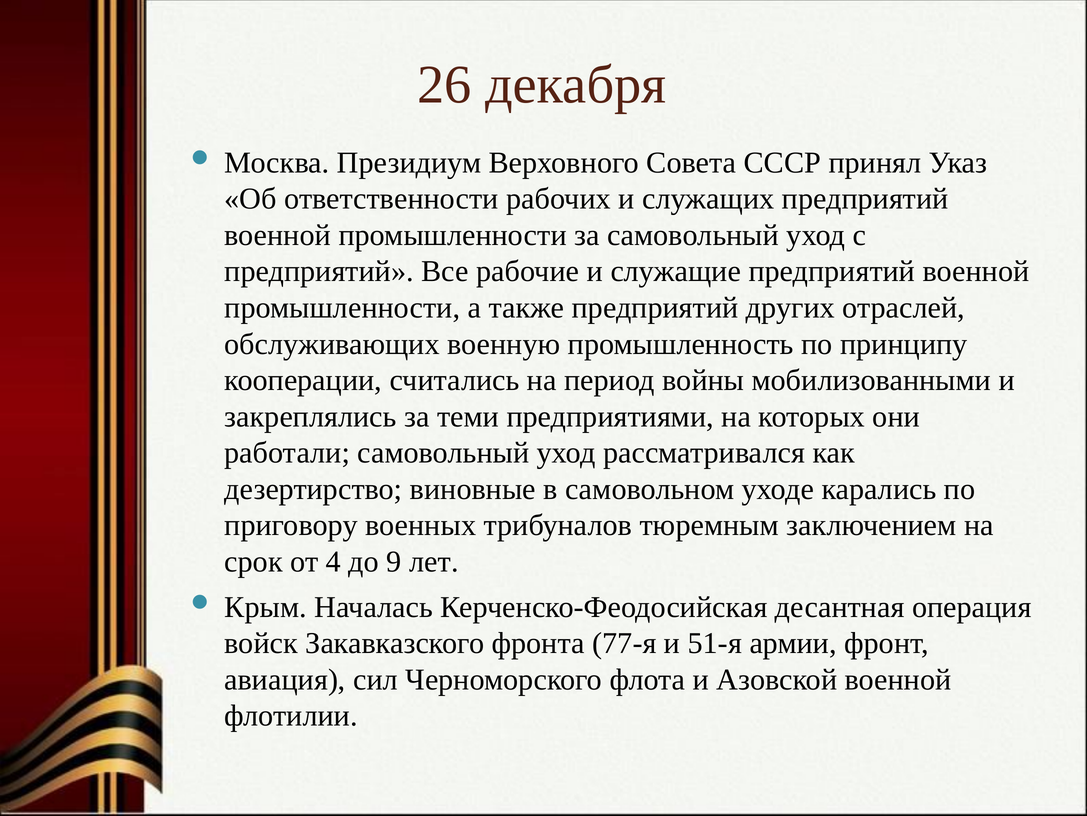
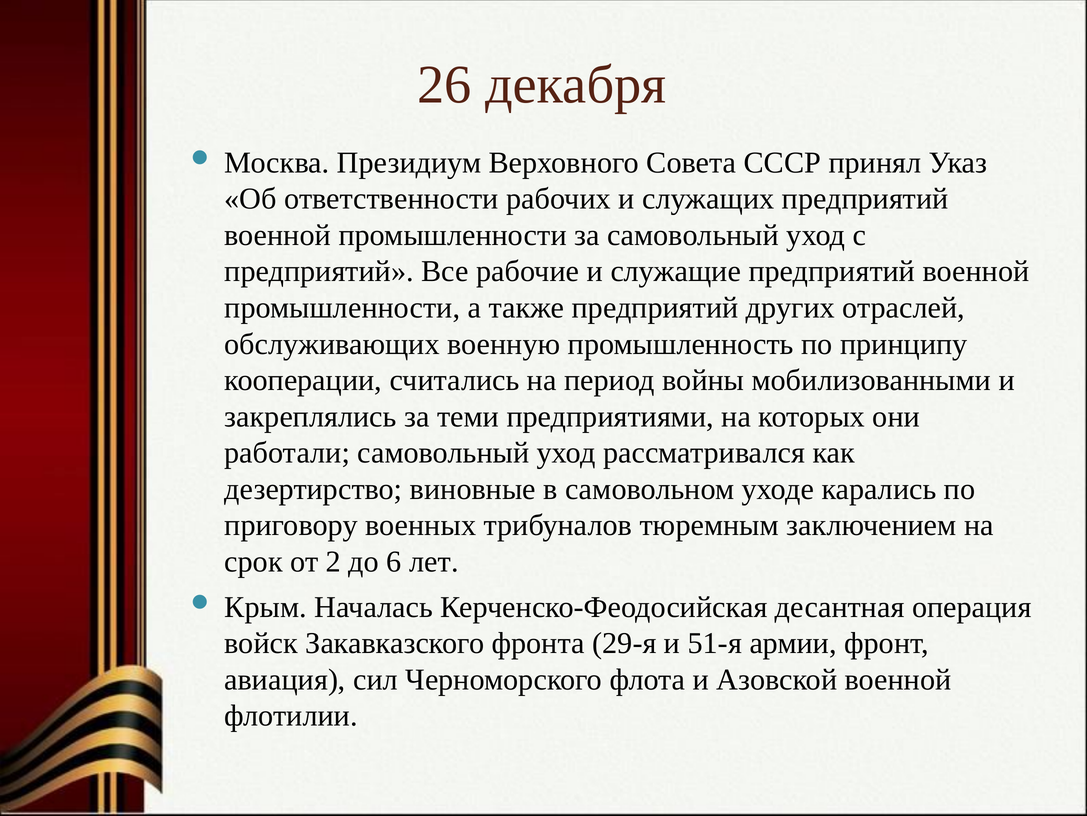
4: 4 -> 2
9: 9 -> 6
77-я: 77-я -> 29-я
